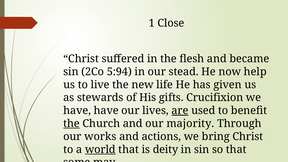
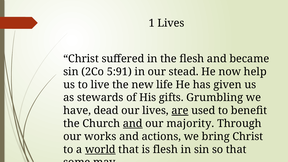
1 Close: Close -> Lives
5:94: 5:94 -> 5:91
Crucifixion: Crucifixion -> Grumbling
have have: have -> dead
the at (72, 124) underline: present -> none
and at (133, 124) underline: none -> present
is deity: deity -> flesh
